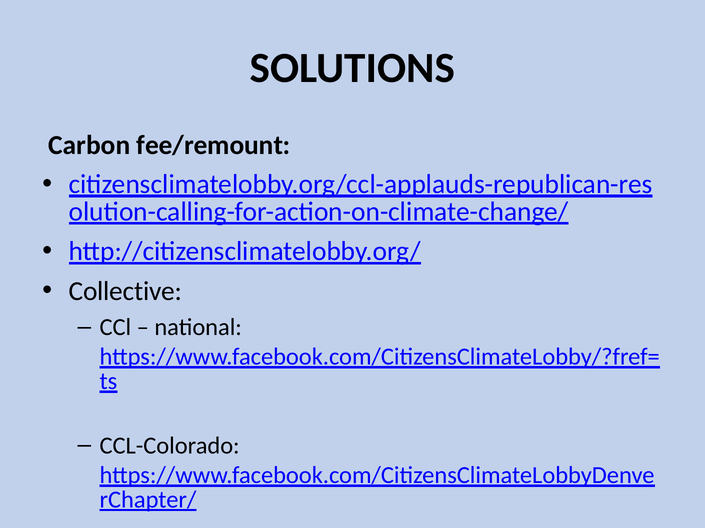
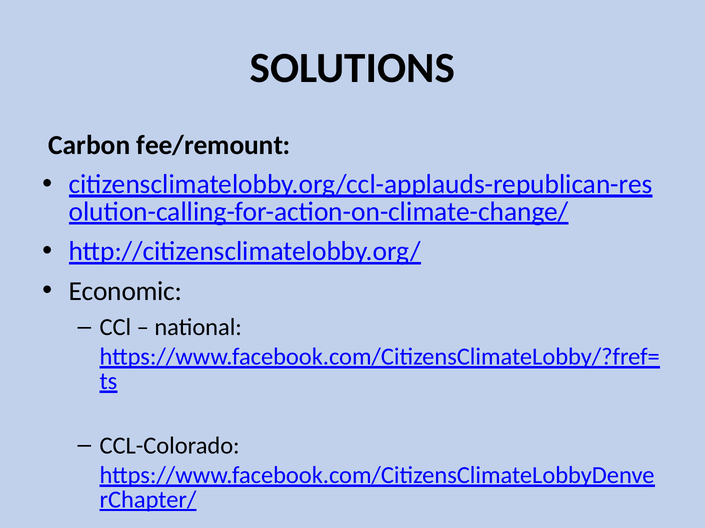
Collective: Collective -> Economic
